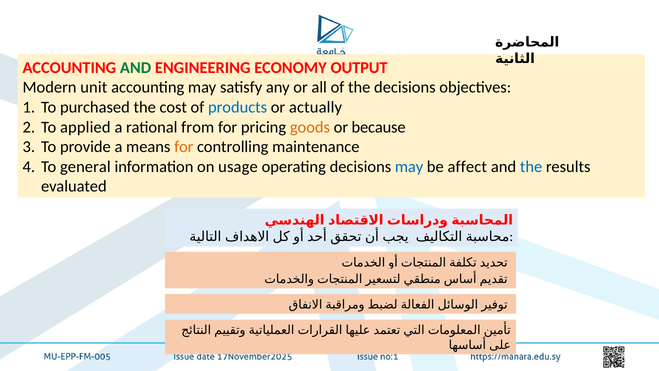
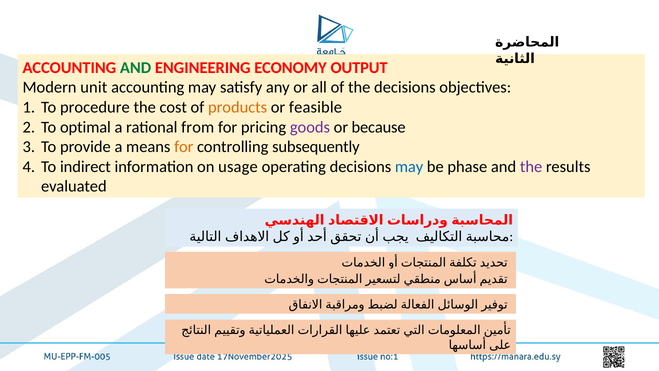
purchased: purchased -> procedure
products colour: blue -> orange
actually: actually -> feasible
applied: applied -> optimal
goods colour: orange -> purple
maintenance: maintenance -> subsequently
general: general -> indirect
affect: affect -> phase
the at (531, 167) colour: blue -> purple
